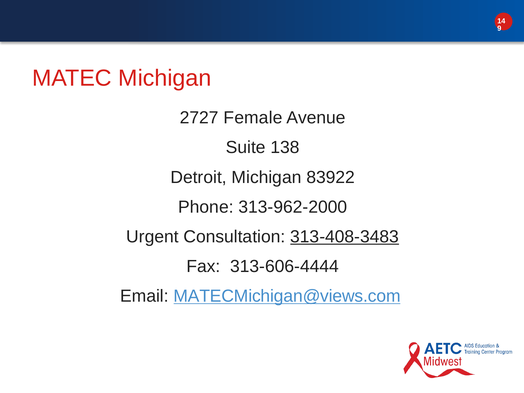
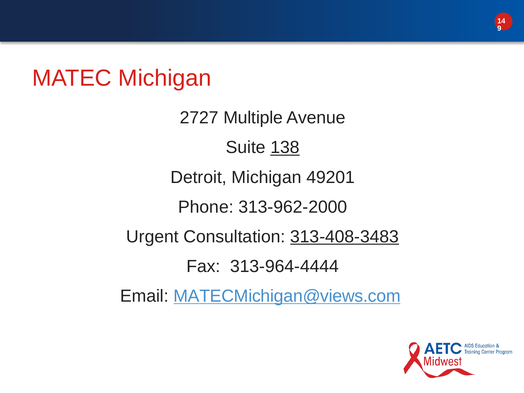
Female: Female -> Multiple
138 underline: none -> present
83922: 83922 -> 49201
313-606-4444: 313-606-4444 -> 313-964-4444
